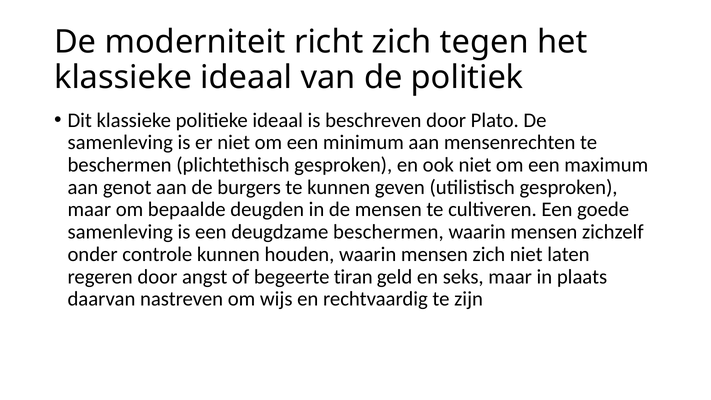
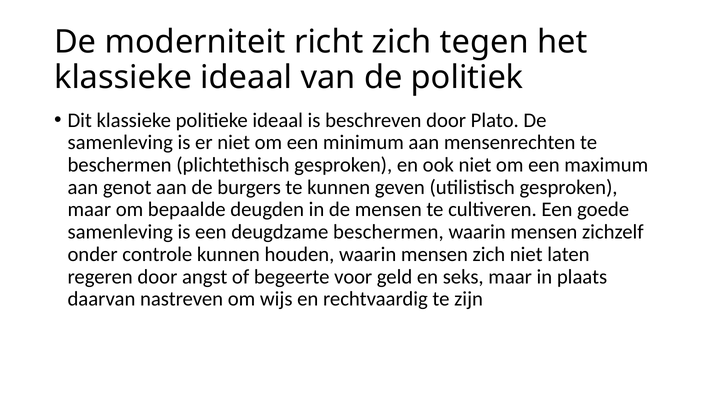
tiran: tiran -> voor
